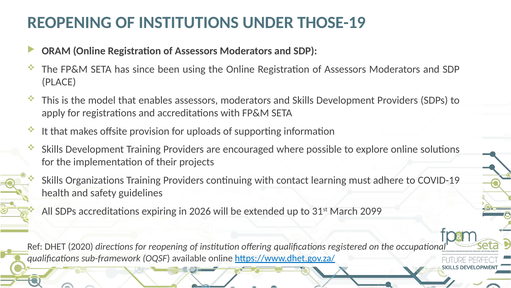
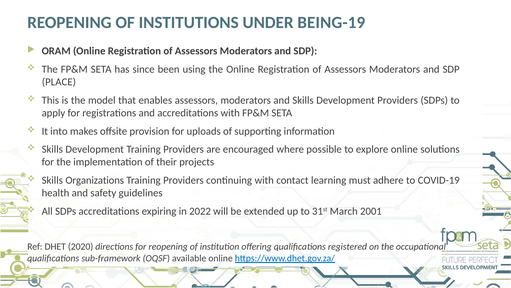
THOSE-19: THOSE-19 -> BEING-19
It that: that -> into
2026: 2026 -> 2022
2099: 2099 -> 2001
